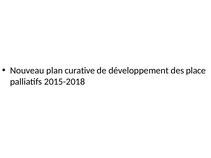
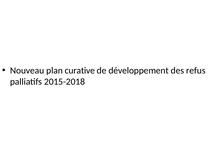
place: place -> refus
